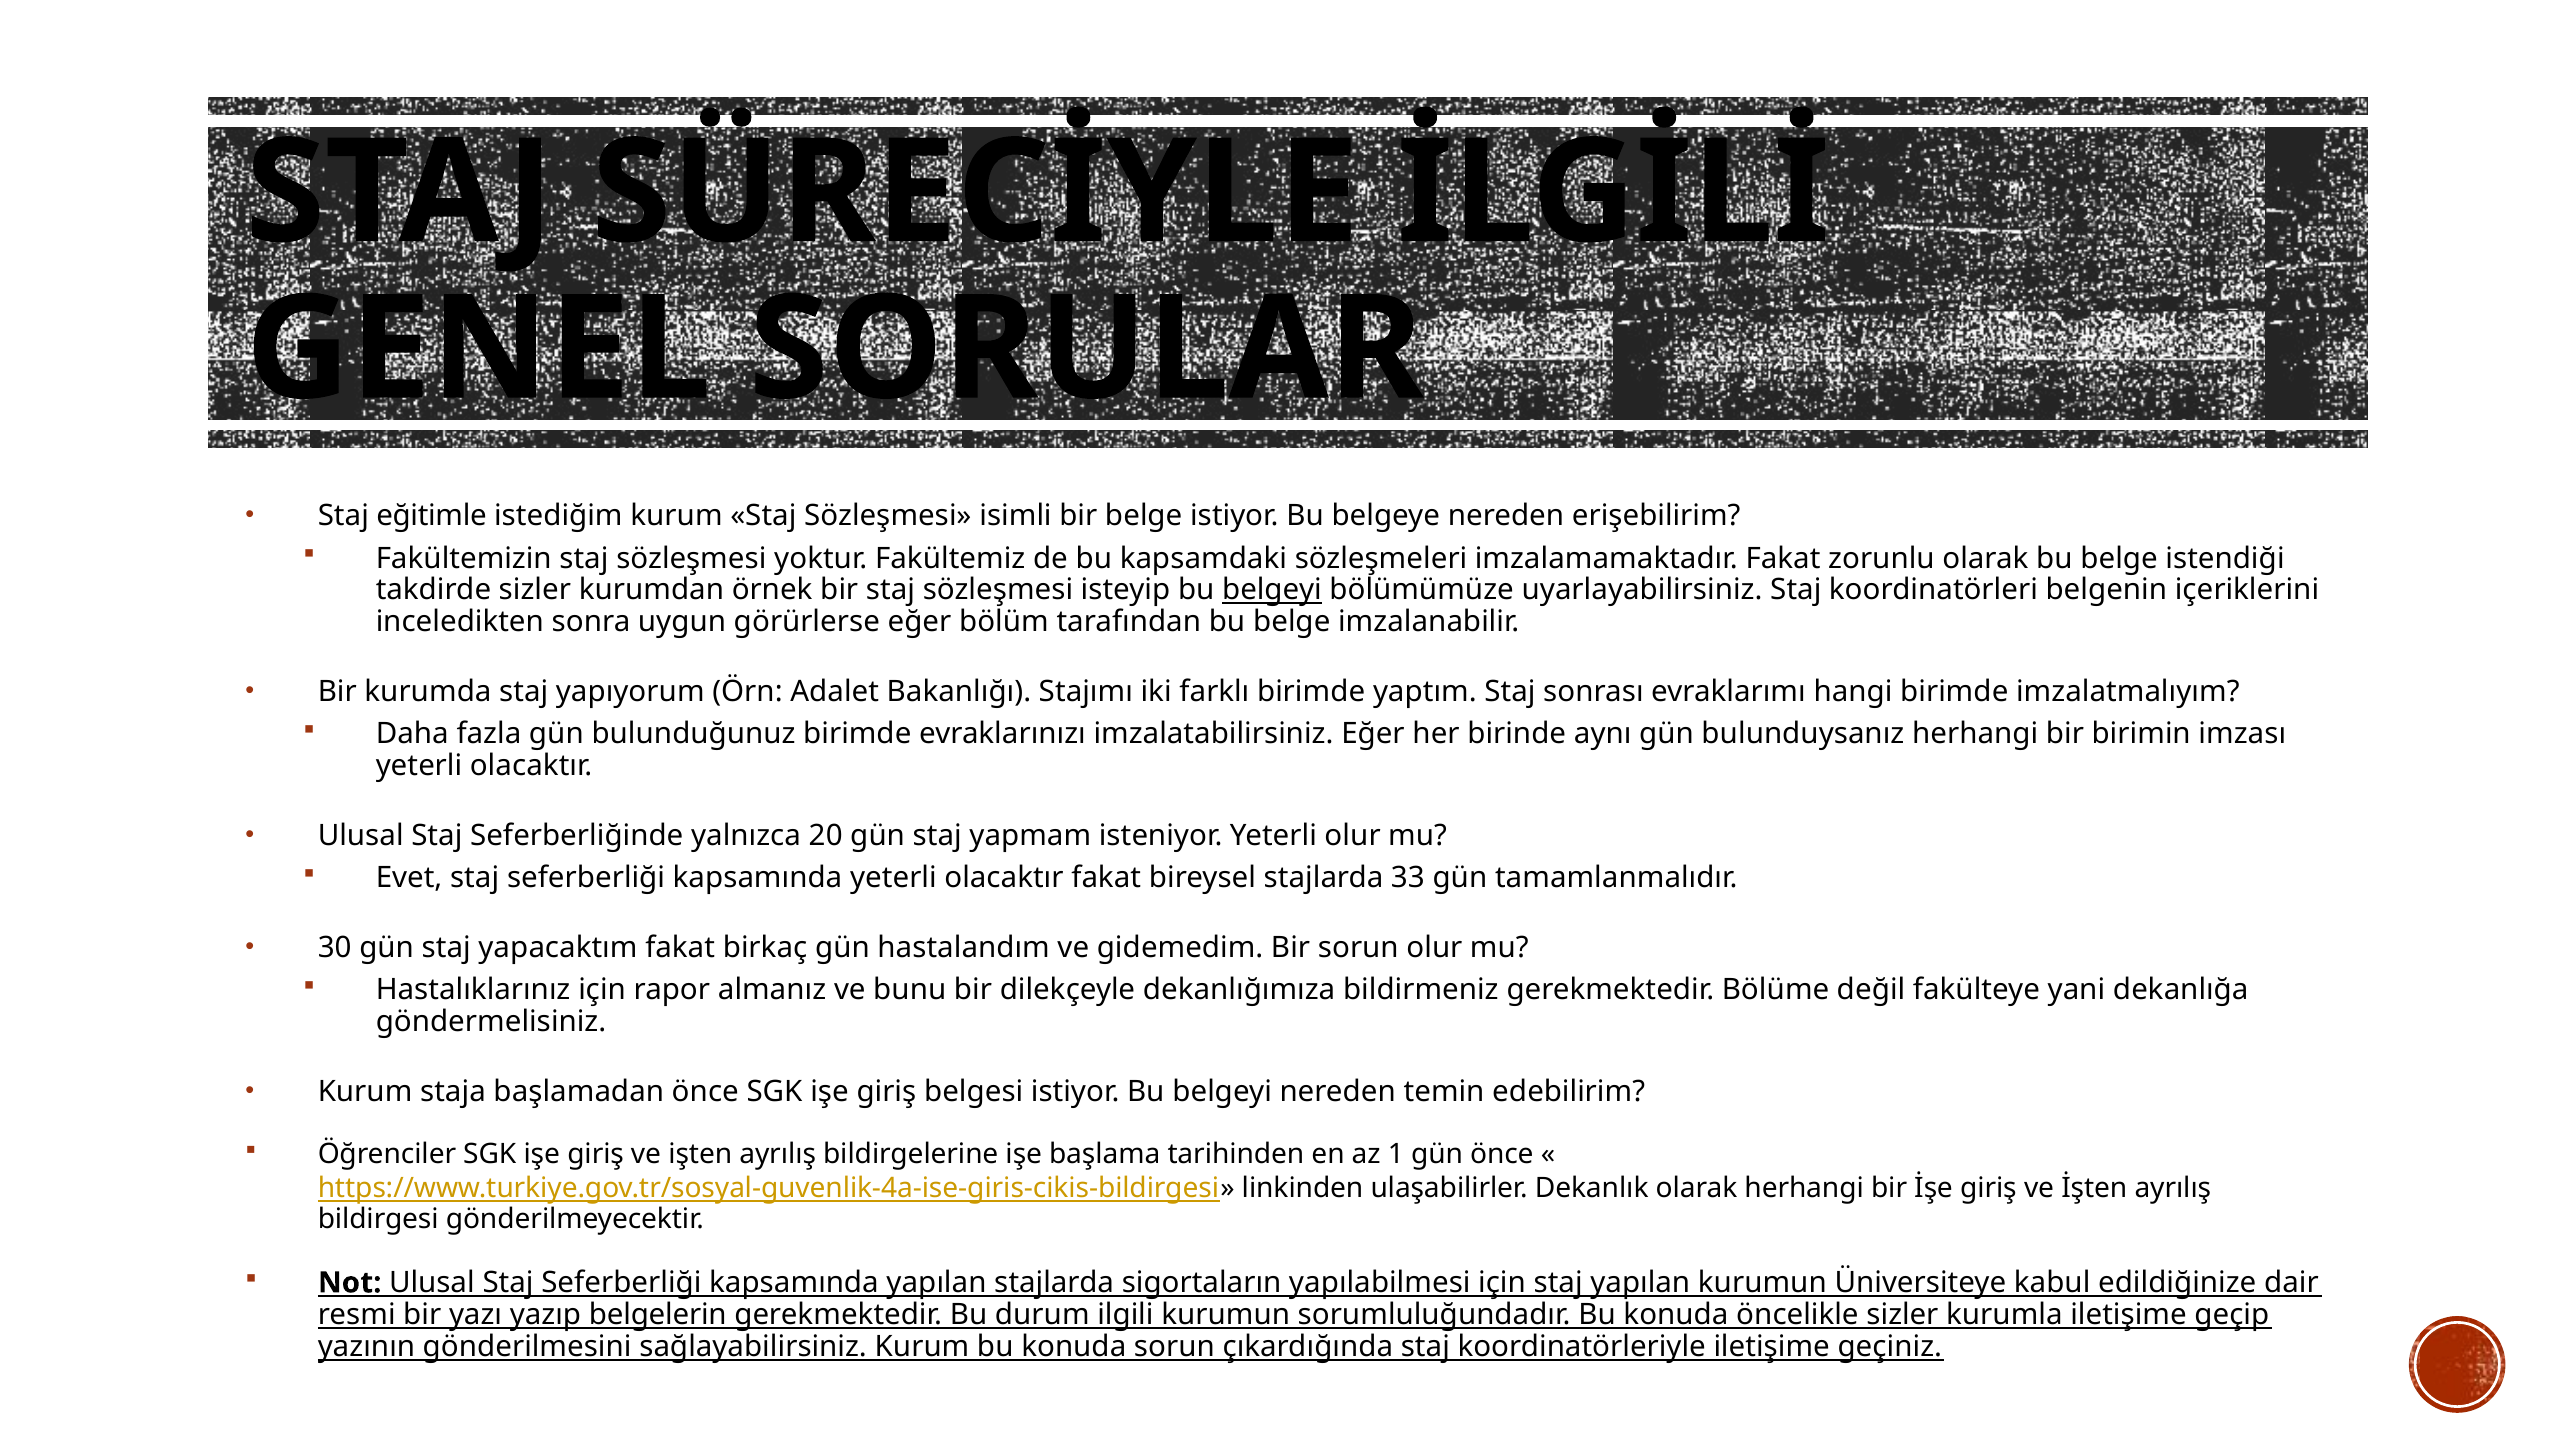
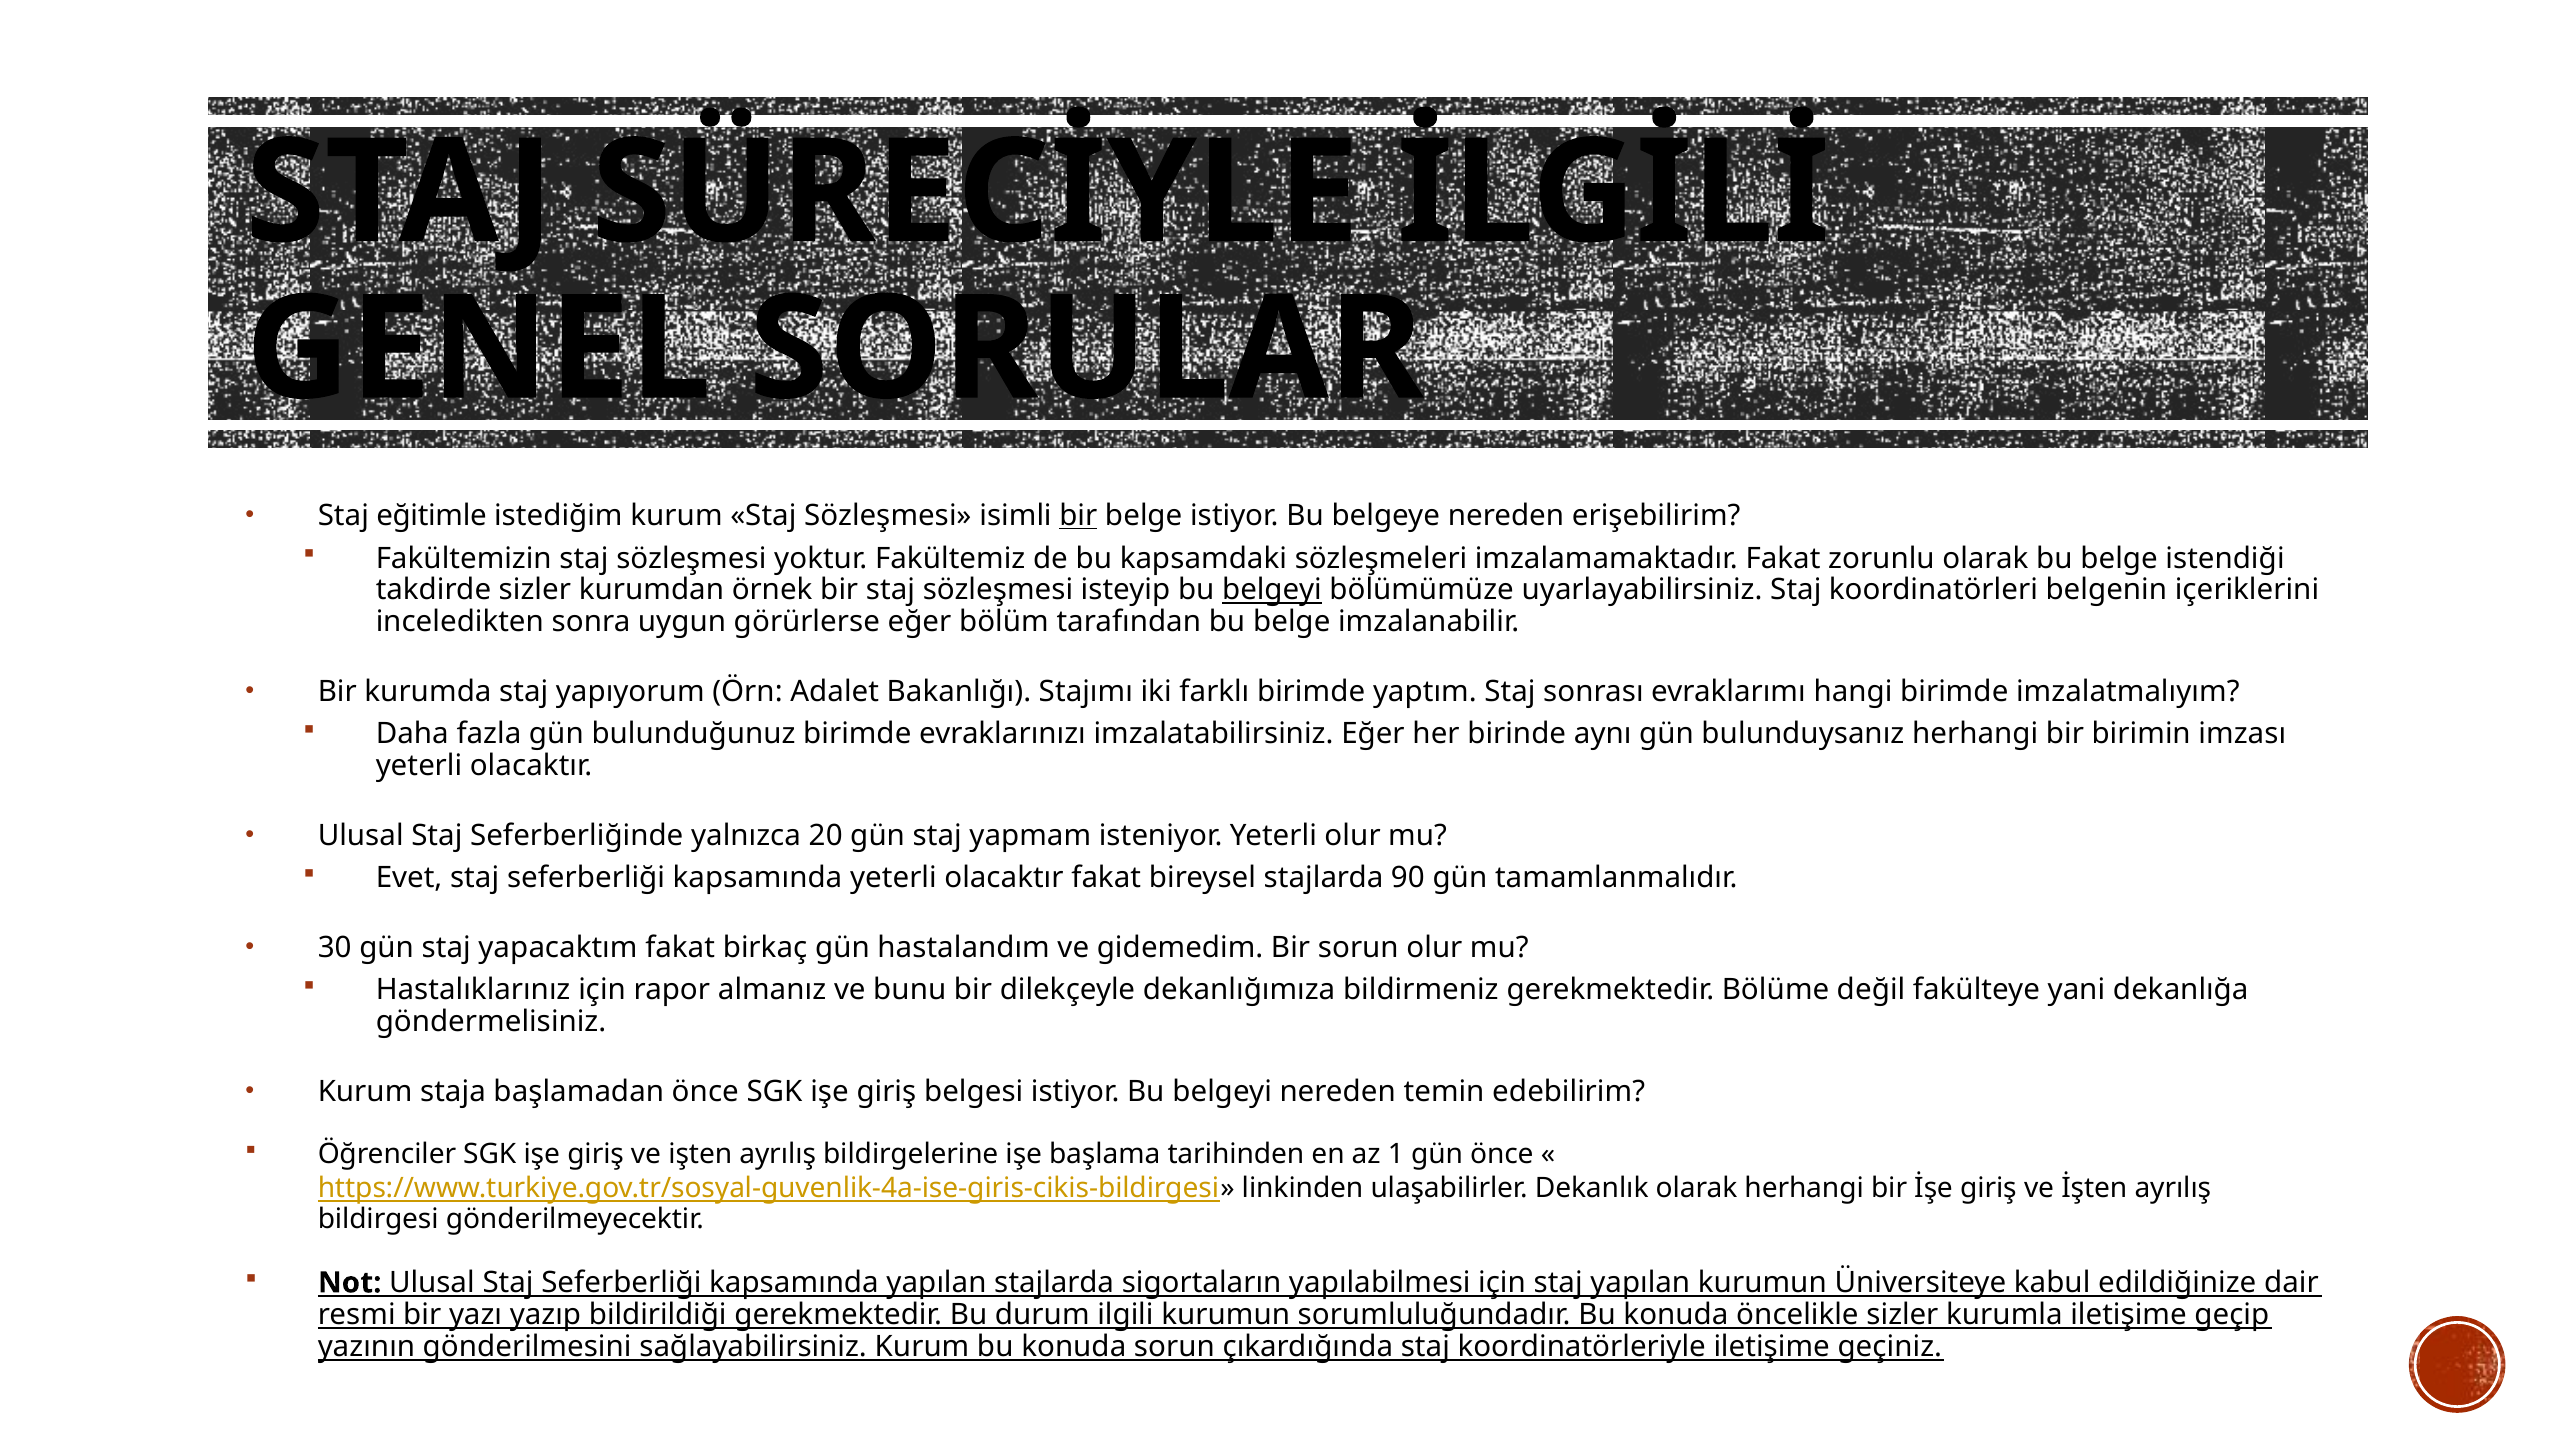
bir at (1078, 516) underline: none -> present
33: 33 -> 90
belgelerin: belgelerin -> bildirildiği
